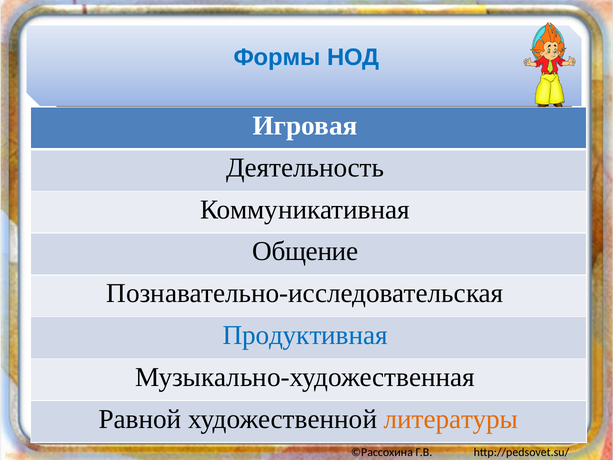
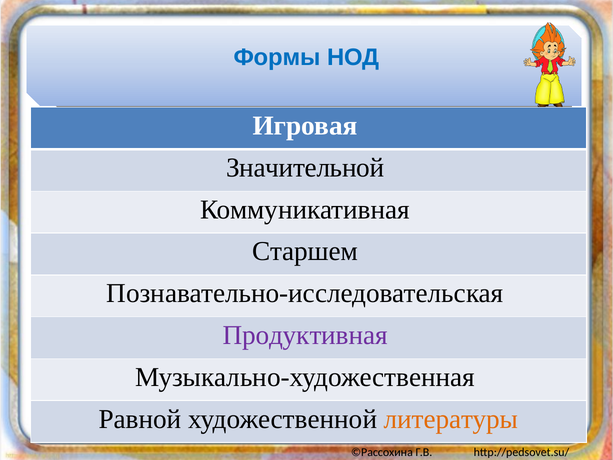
Деятельность: Деятельность -> Значительной
Общение: Общение -> Старшем
Продуктивная colour: blue -> purple
